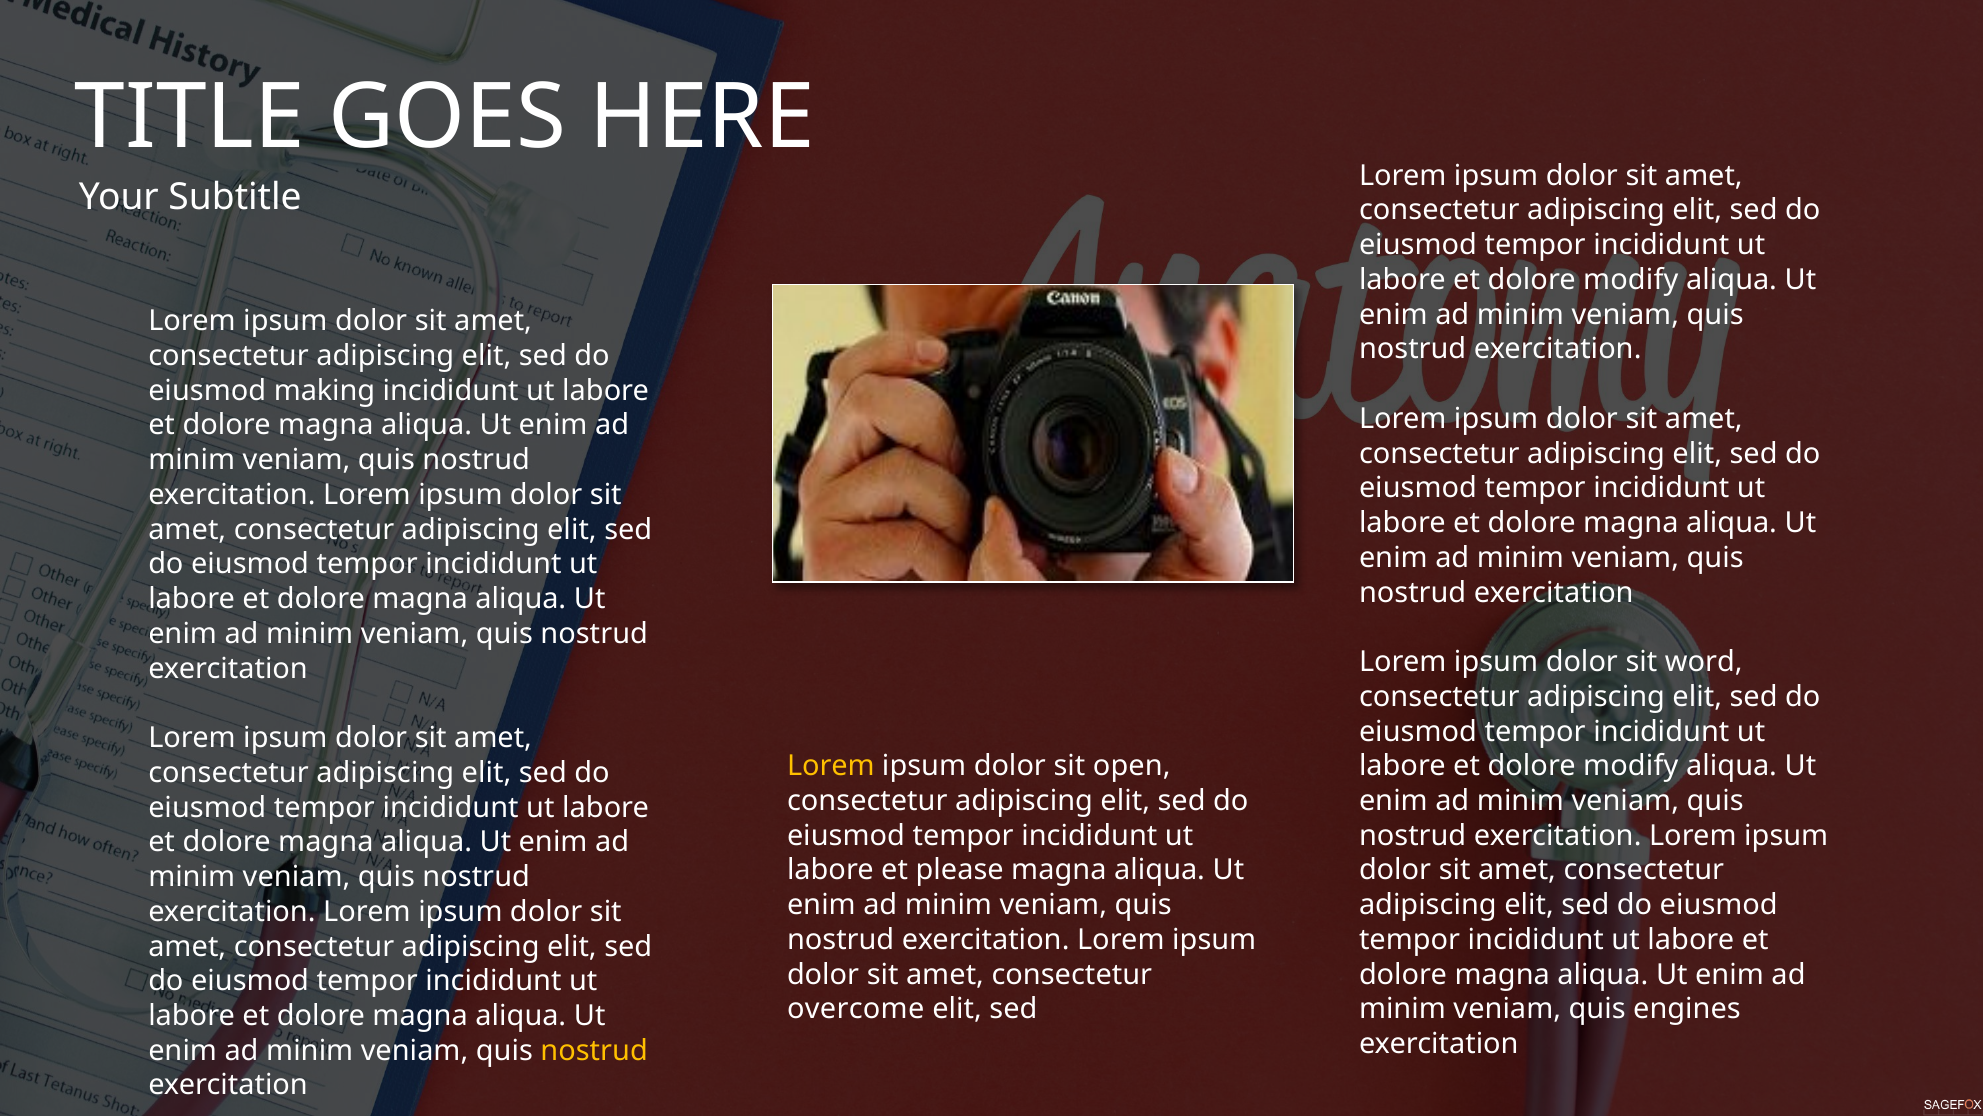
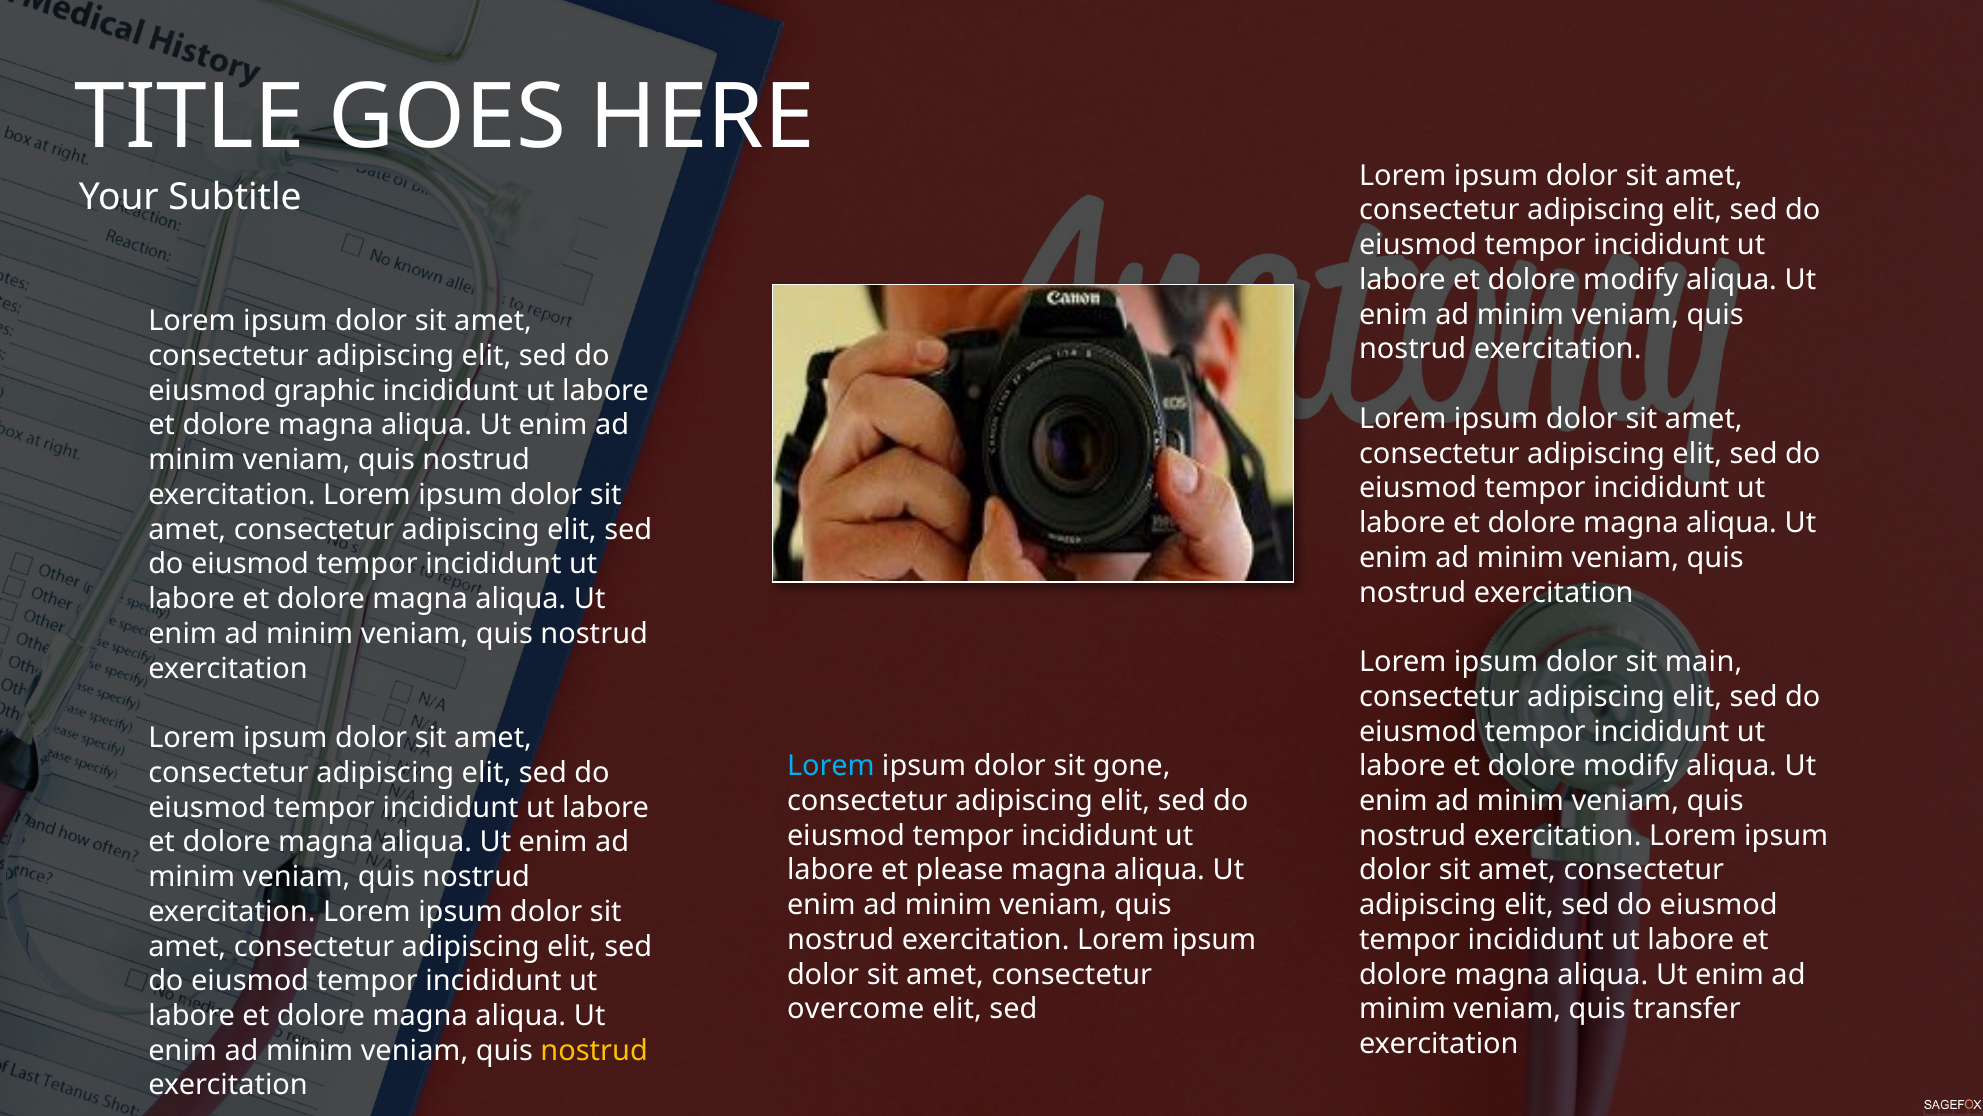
making: making -> graphic
word: word -> main
Lorem at (831, 766) colour: yellow -> light blue
open: open -> gone
engines: engines -> transfer
